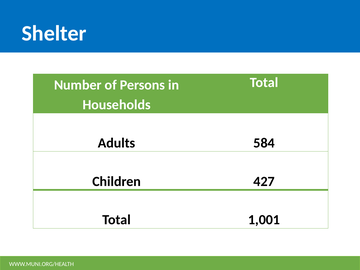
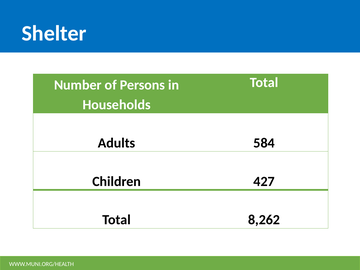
1,001: 1,001 -> 8,262
